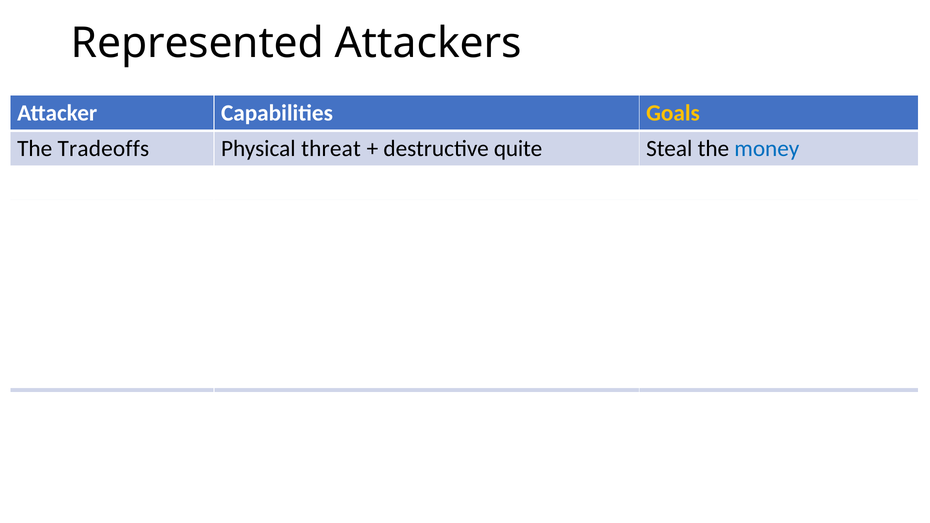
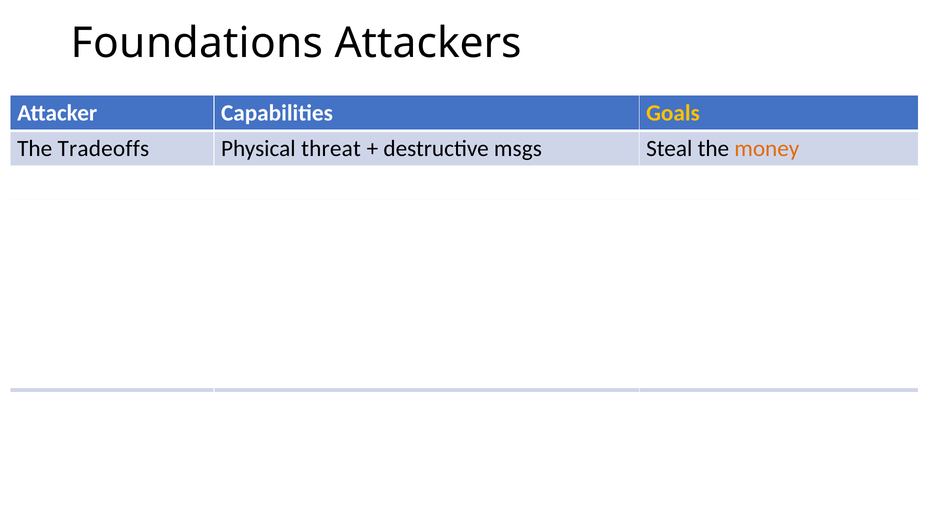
Represented: Represented -> Foundations
quite: quite -> msgs
money at (767, 148) colour: blue -> orange
